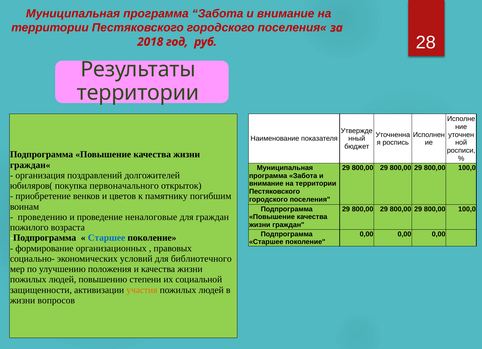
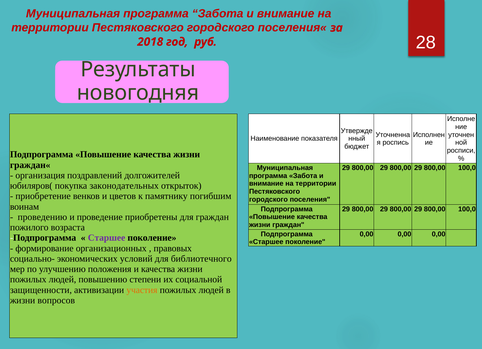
территории at (138, 93): территории -> новогодняя
первоначального: первоначального -> законодательных
неналоговые: неналоговые -> приобретены
Старшее at (107, 238) colour: blue -> purple
